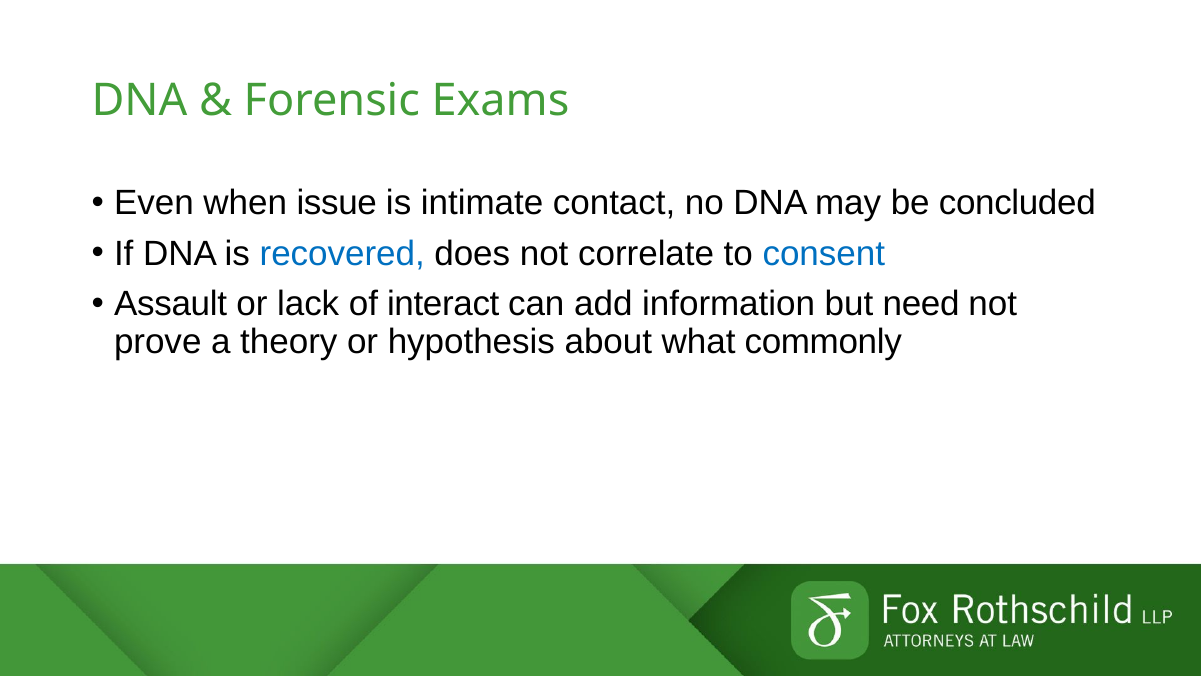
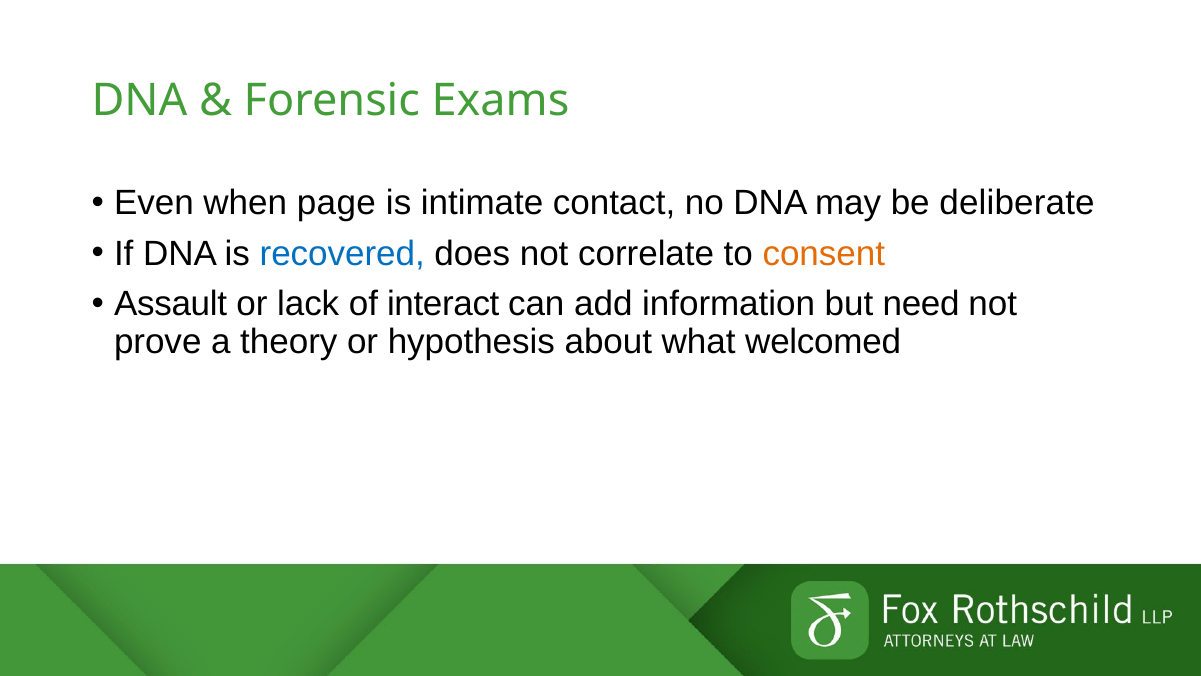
issue: issue -> page
concluded: concluded -> deliberate
consent colour: blue -> orange
commonly: commonly -> welcomed
